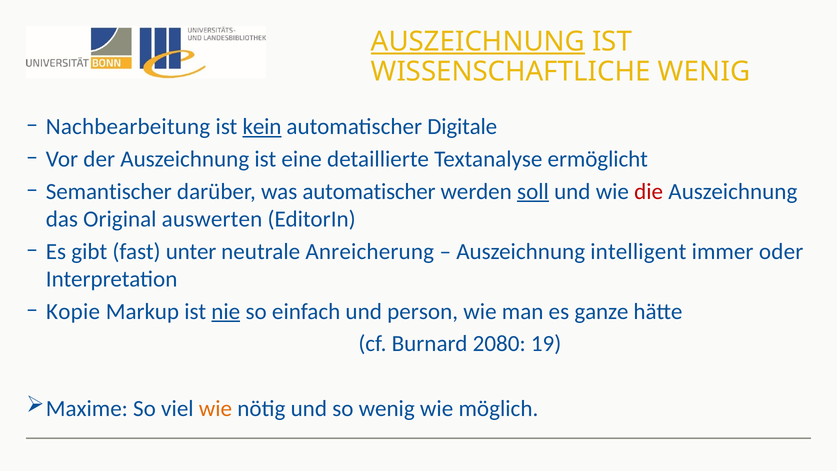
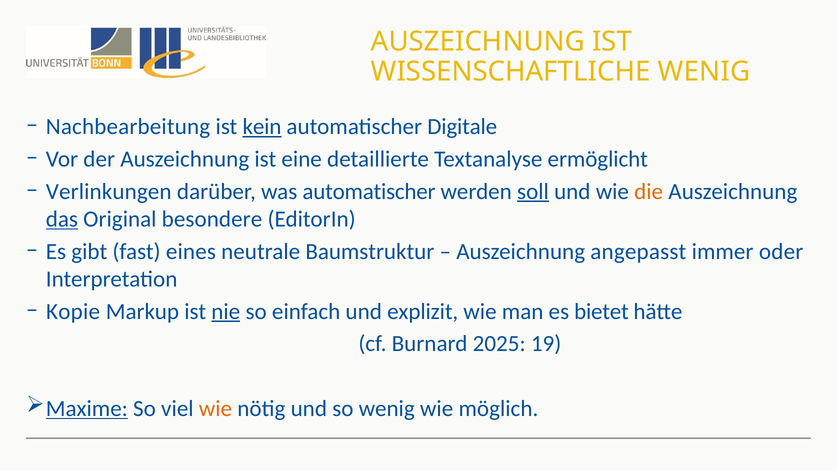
AUSZEICHNUNG at (478, 42) underline: present -> none
Semantischer: Semantischer -> Verlinkungen
die colour: red -> orange
das underline: none -> present
auswerten: auswerten -> besondere
unter: unter -> eines
Anreicherung: Anreicherung -> Baumstruktur
intelligent: intelligent -> angepasst
person: person -> explizit
ganze: ganze -> bietet
2080: 2080 -> 2025
Maxime underline: none -> present
